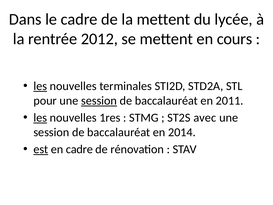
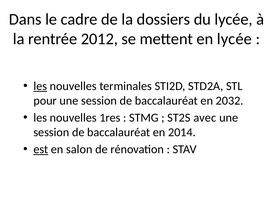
la mettent: mettent -> dossiers
en cours: cours -> lycée
session at (99, 101) underline: present -> none
2011: 2011 -> 2032
les at (40, 118) underline: present -> none
en cadre: cadre -> salon
